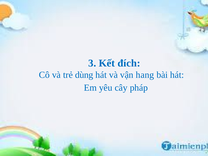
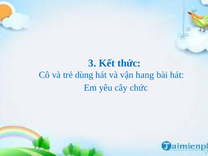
đích: đích -> thức
pháp: pháp -> chức
